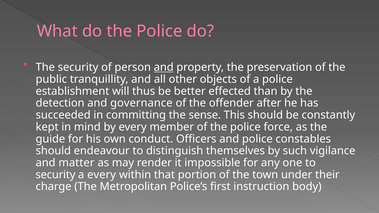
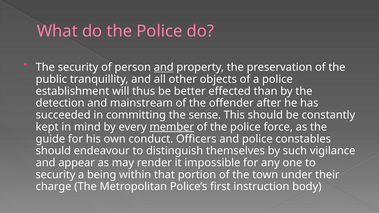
governance: governance -> mainstream
member underline: none -> present
matter: matter -> appear
a every: every -> being
